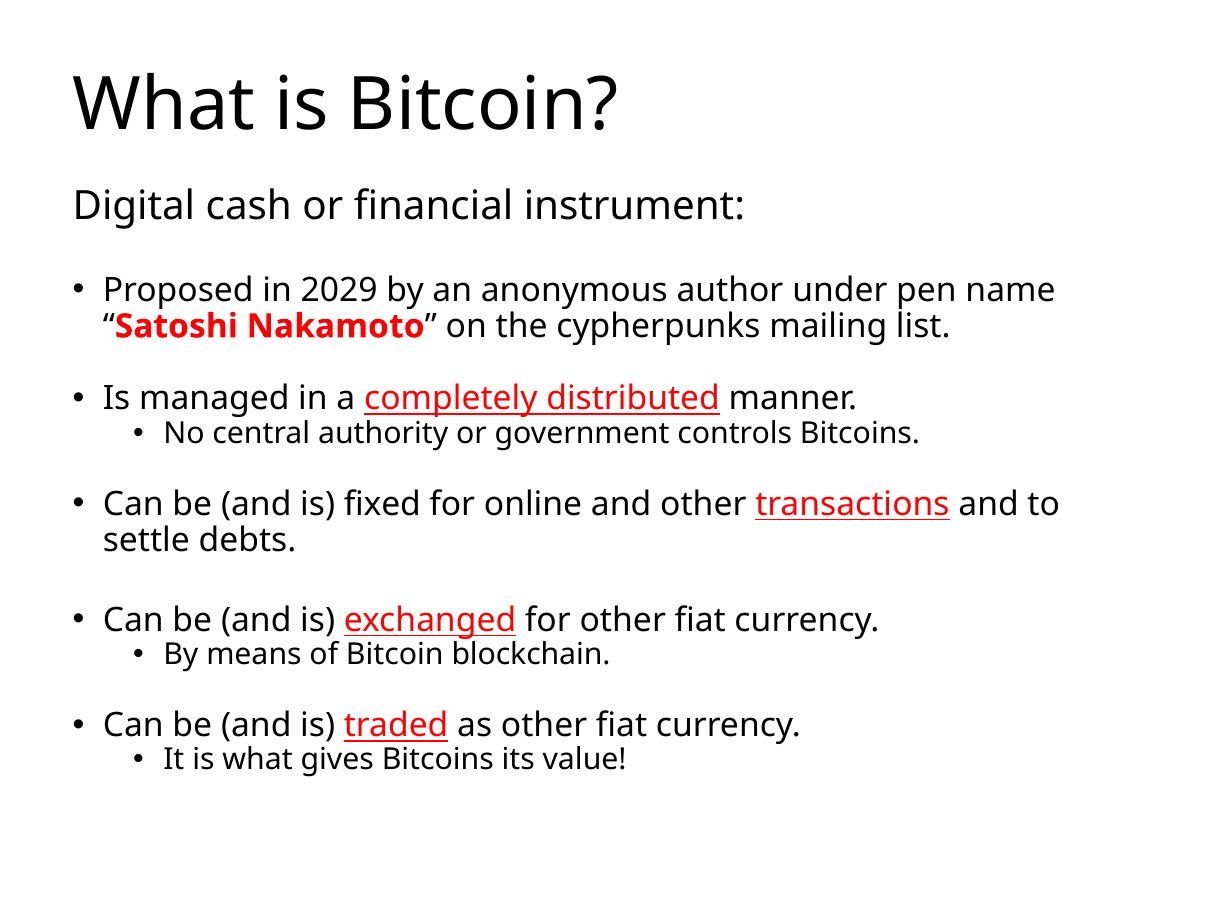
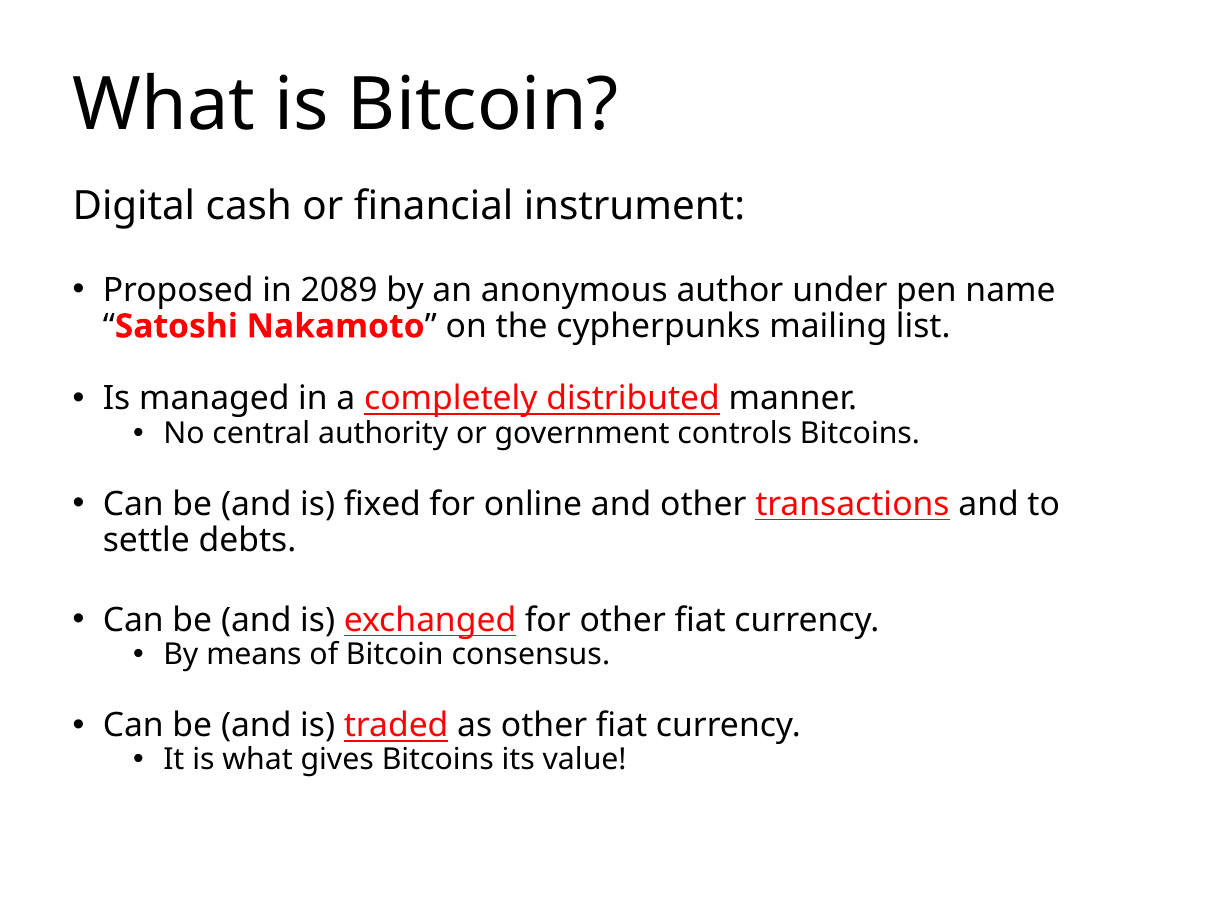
2029: 2029 -> 2089
blockchain: blockchain -> consensus
